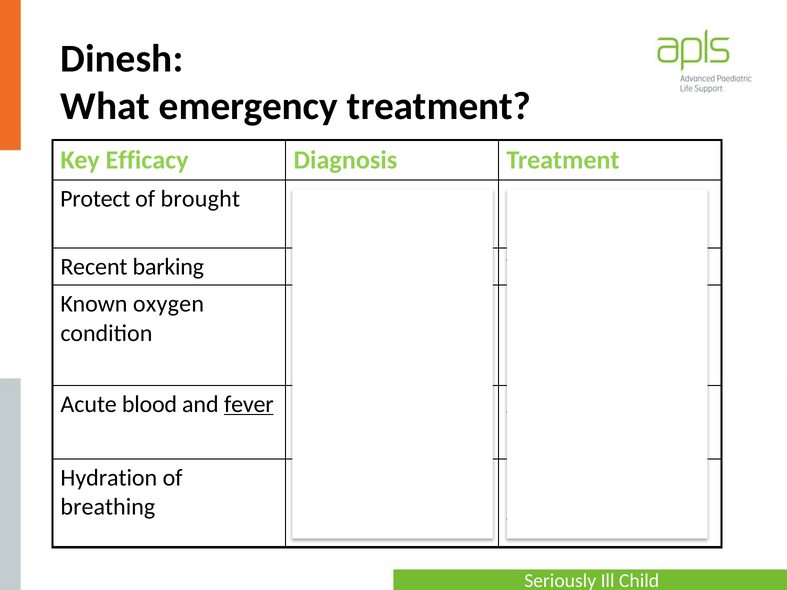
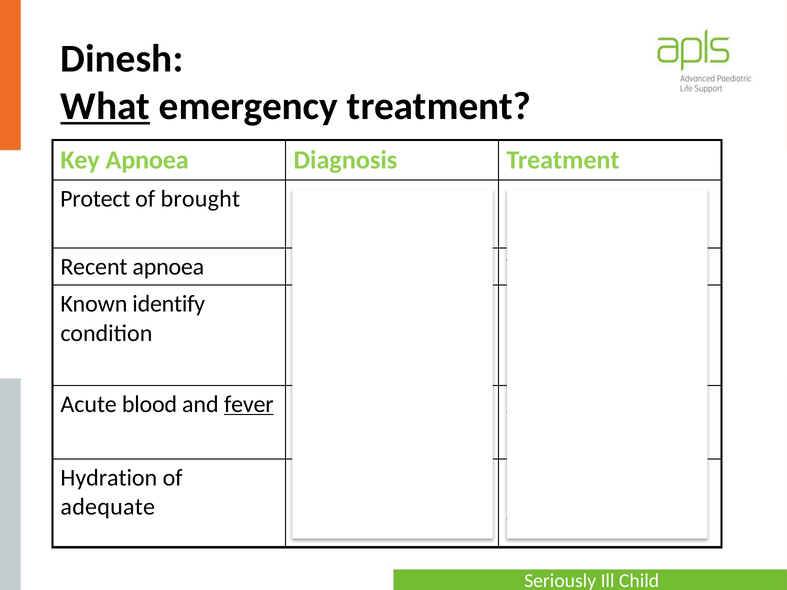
What underline: none -> present
Key Efficacy: Efficacy -> Apnoea
Recent barking: barking -> apnoea
oxygen: oxygen -> identify
breathing: breathing -> adequate
